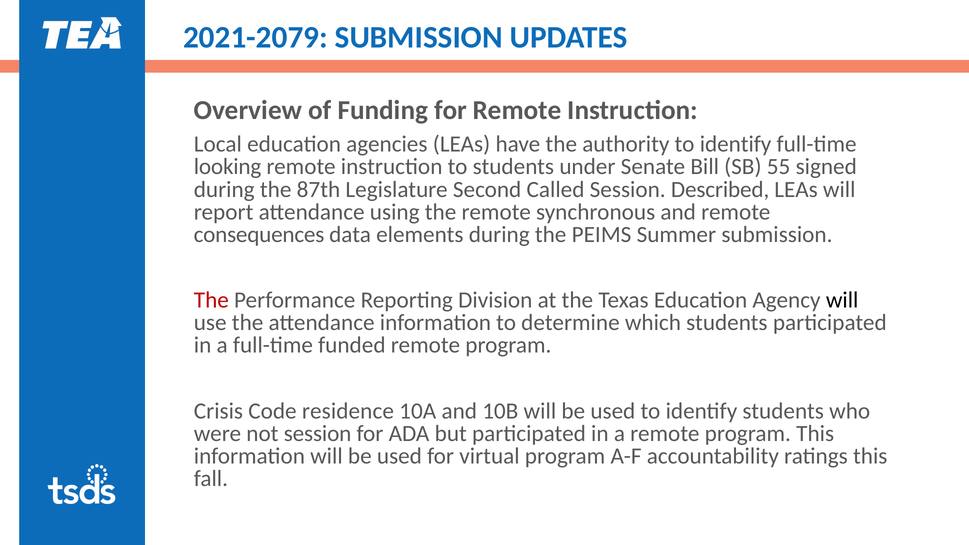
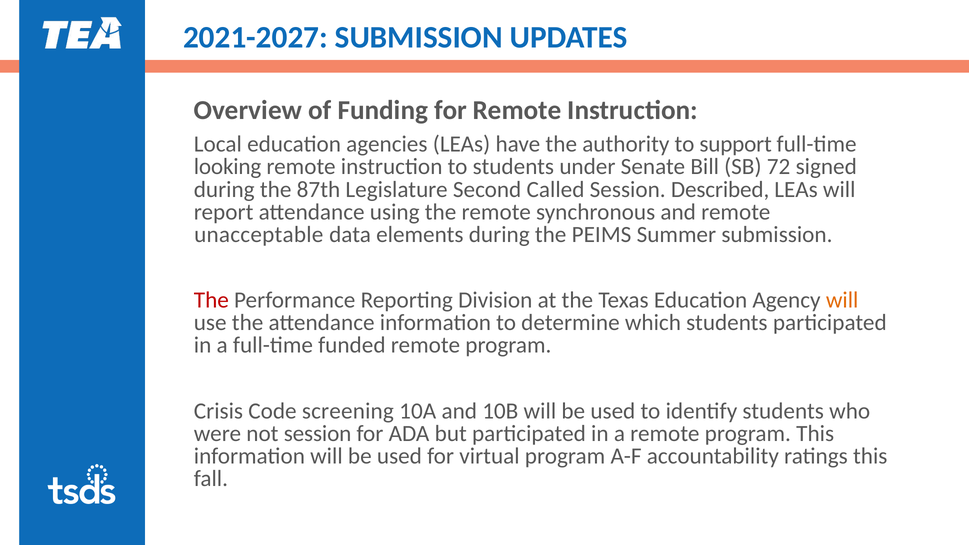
2021-2079: 2021-2079 -> 2021-2027
authority to identify: identify -> support
55: 55 -> 72
consequences: consequences -> unacceptable
will at (842, 300) colour: black -> orange
residence: residence -> screening
